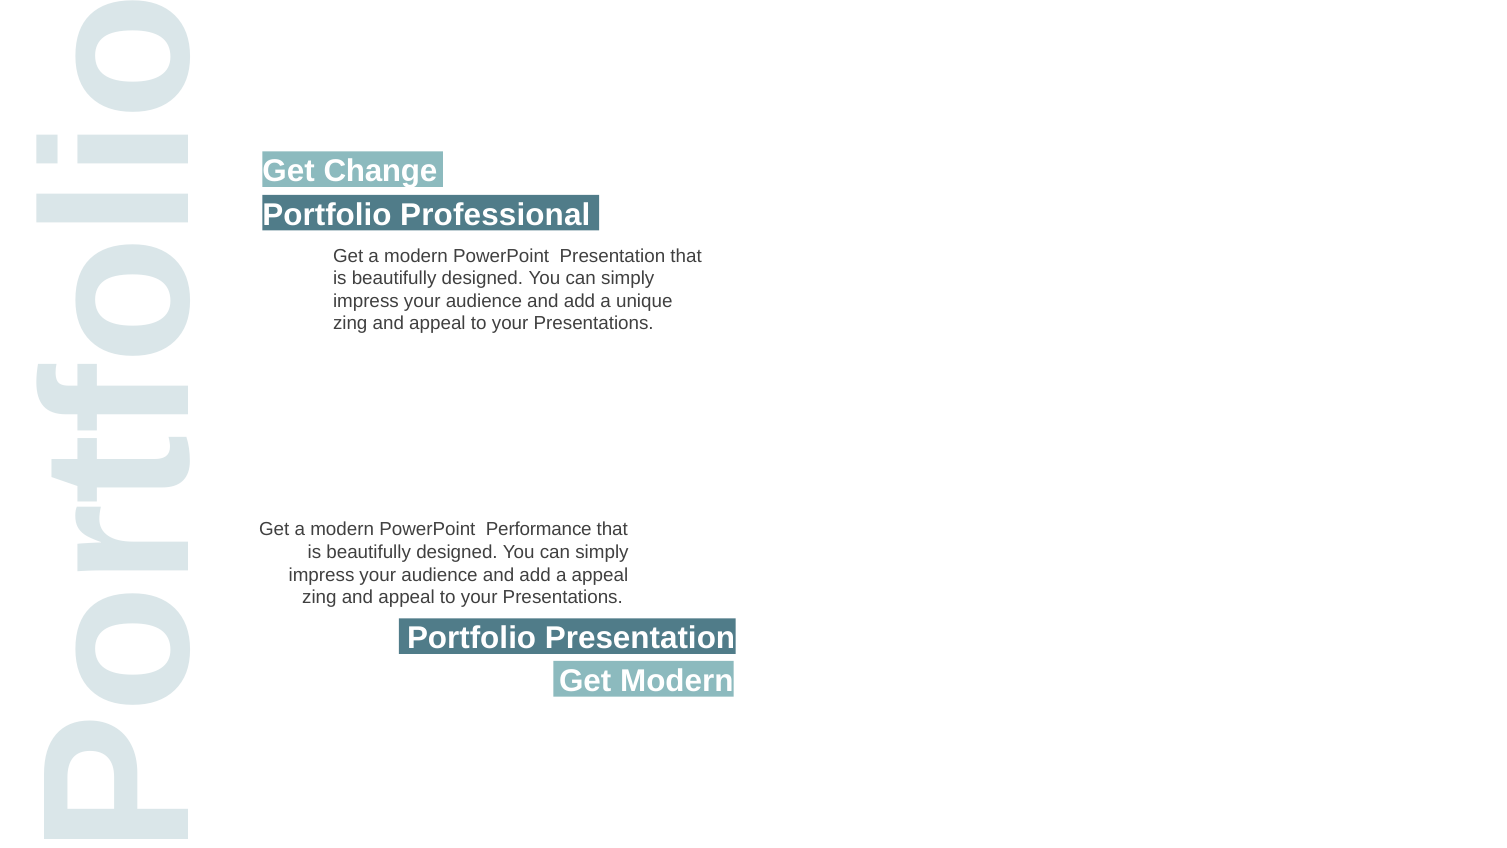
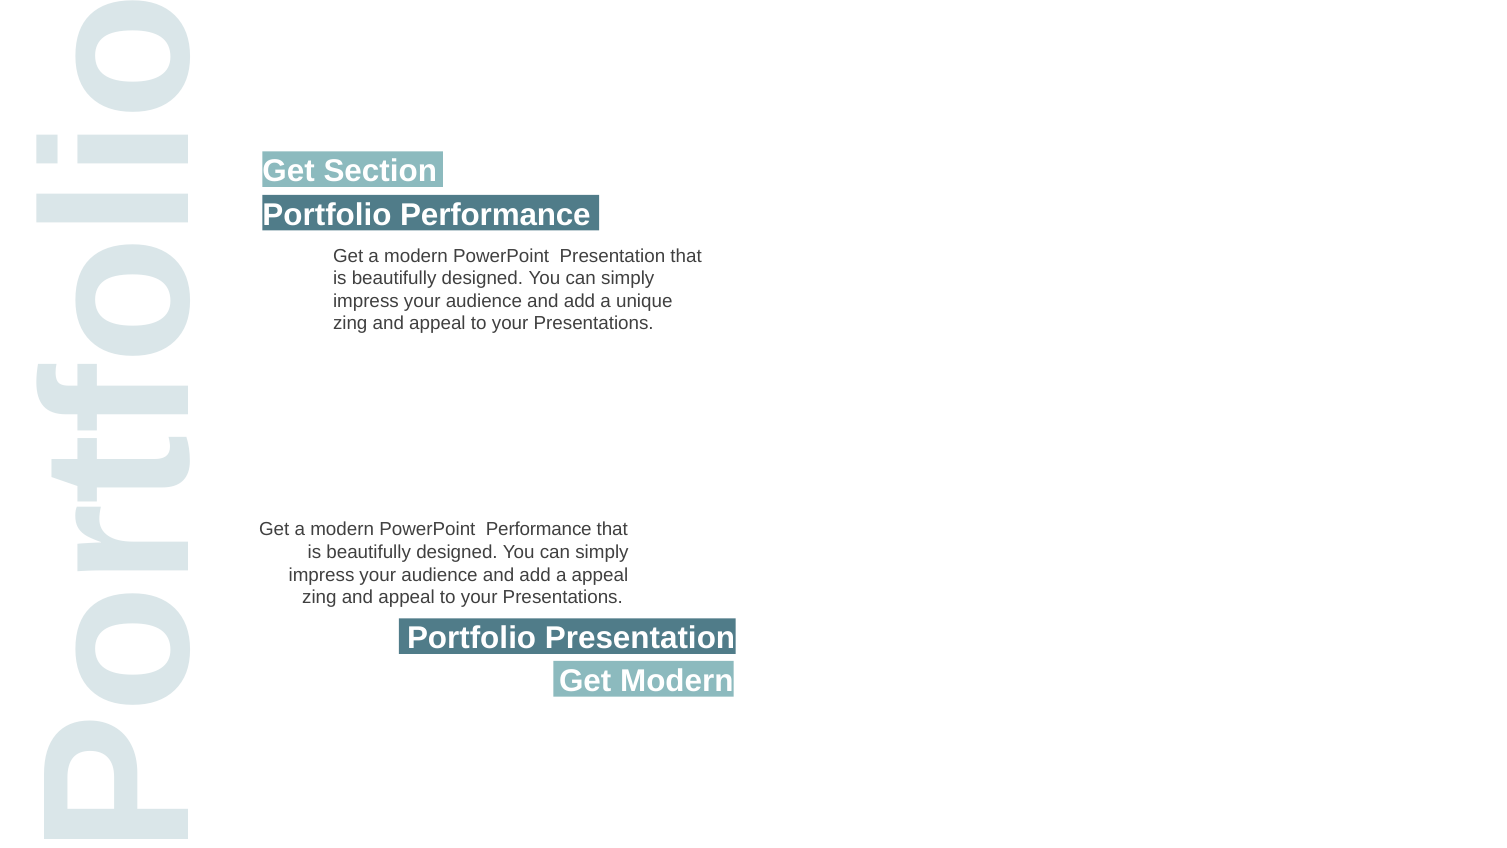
Change: Change -> Section
Portfolio Professional: Professional -> Performance
